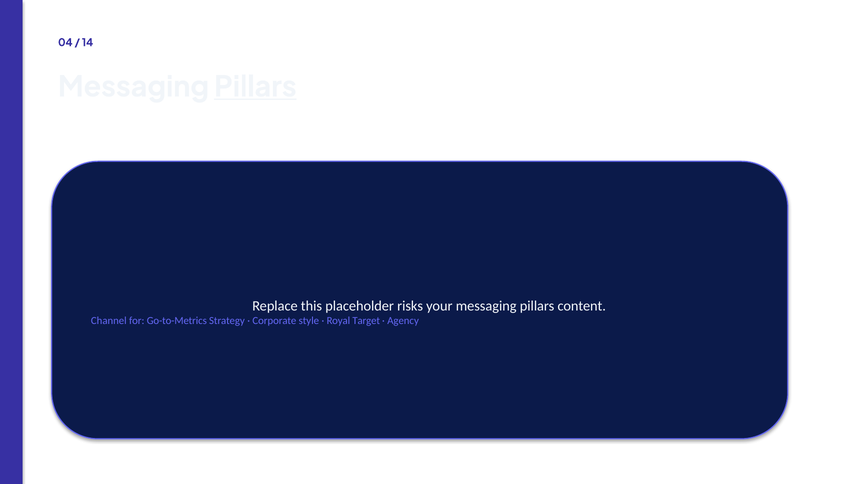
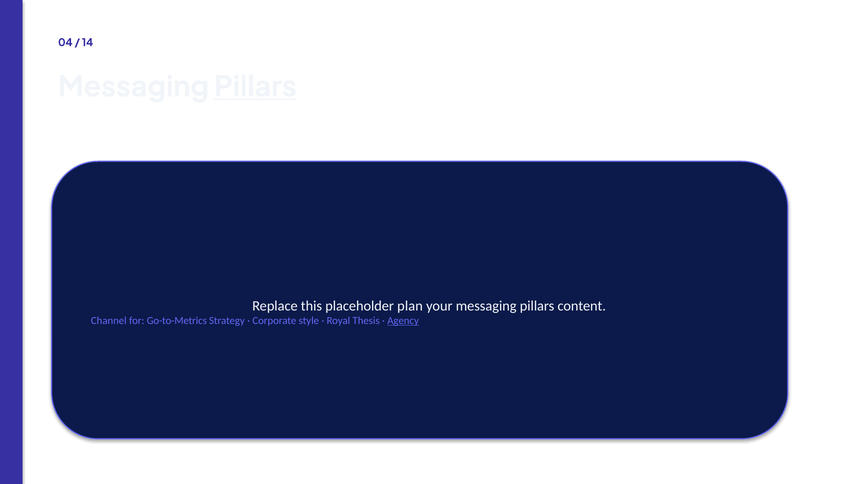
risks: risks -> plan
Target: Target -> Thesis
Agency underline: none -> present
